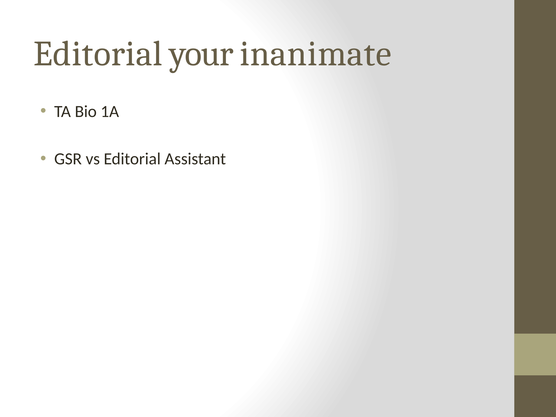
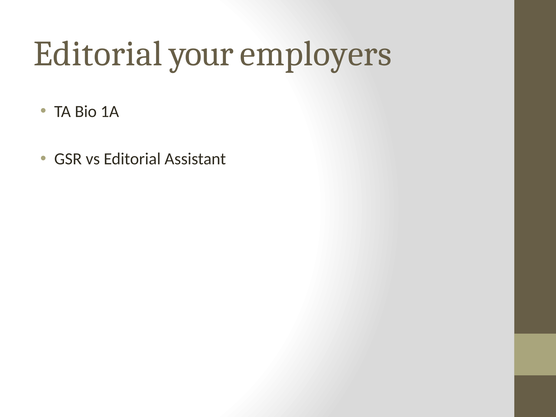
inanimate: inanimate -> employers
